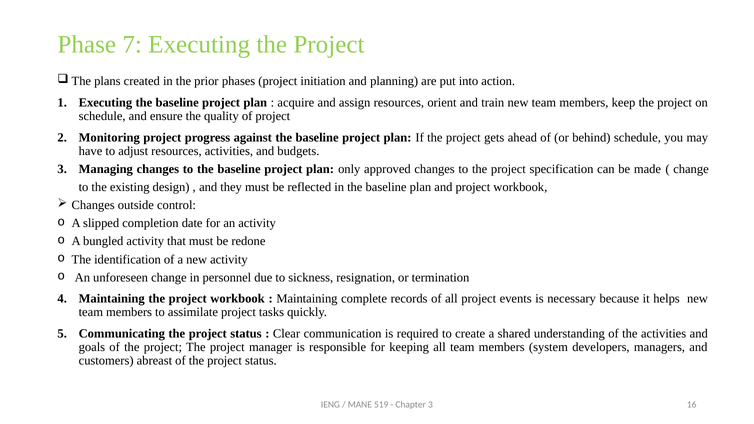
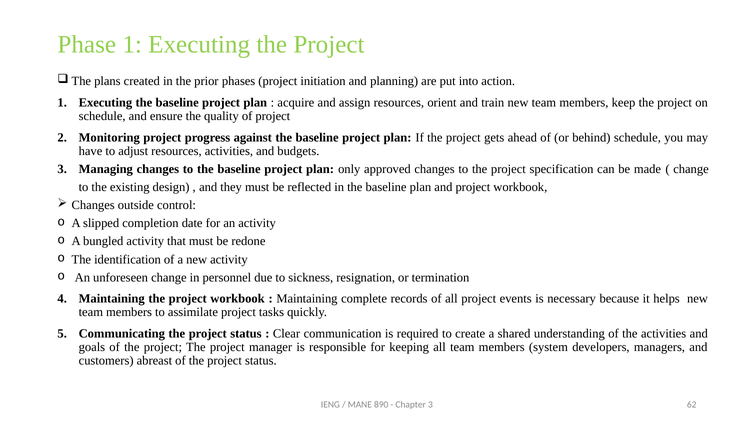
Phase 7: 7 -> 1
519: 519 -> 890
16: 16 -> 62
